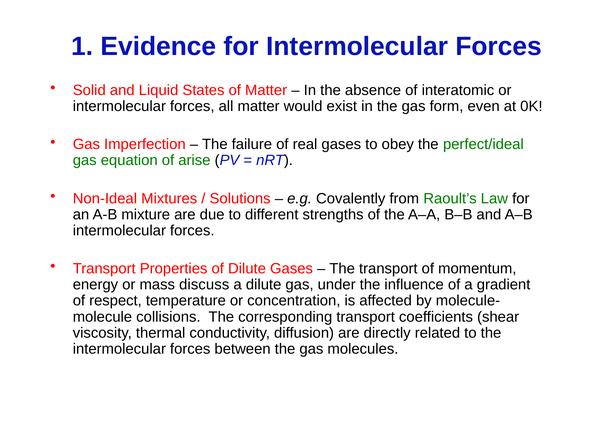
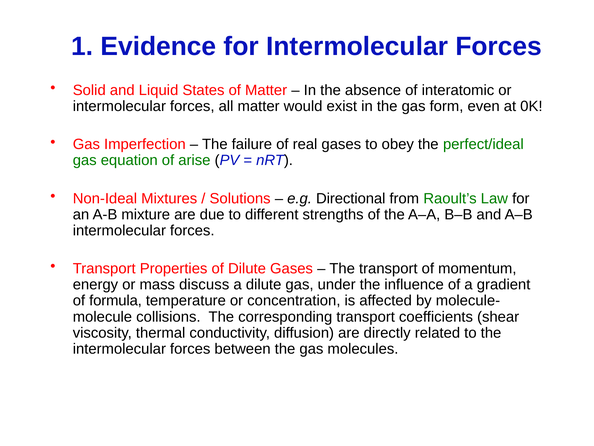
Covalently: Covalently -> Directional
respect: respect -> formula
